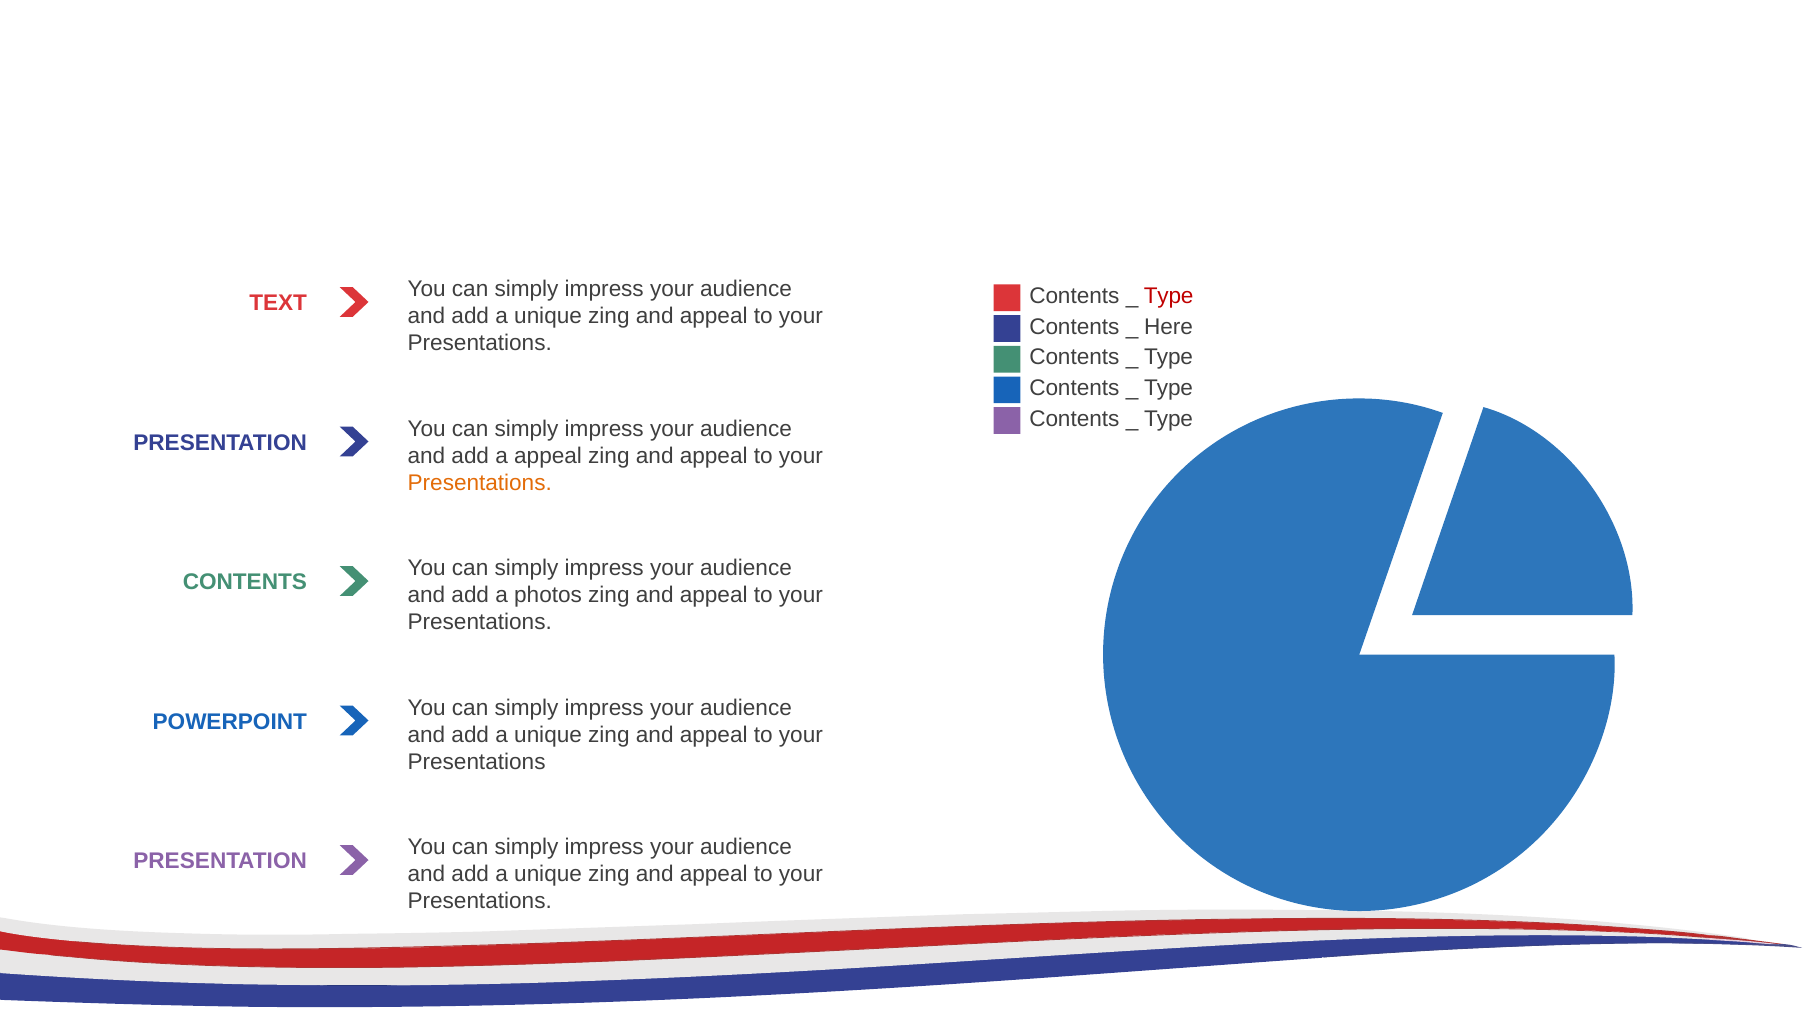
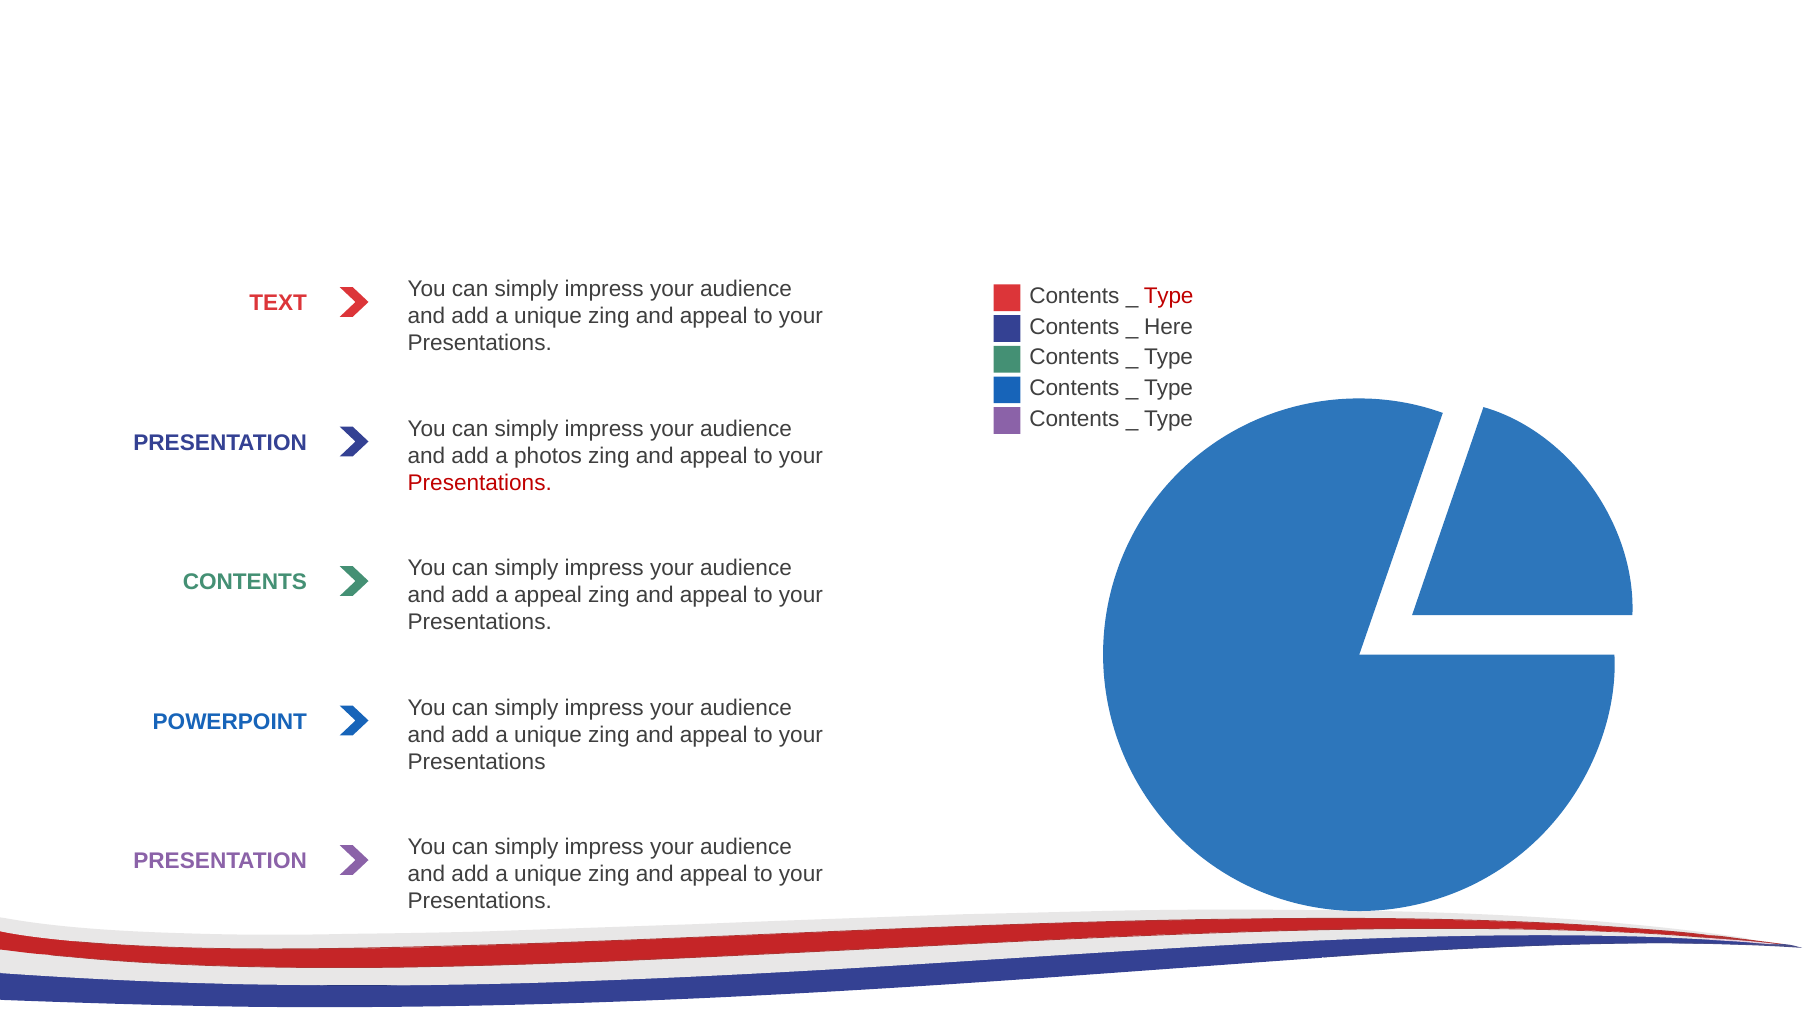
a appeal: appeal -> photos
Presentations at (480, 483) colour: orange -> red
a photos: photos -> appeal
